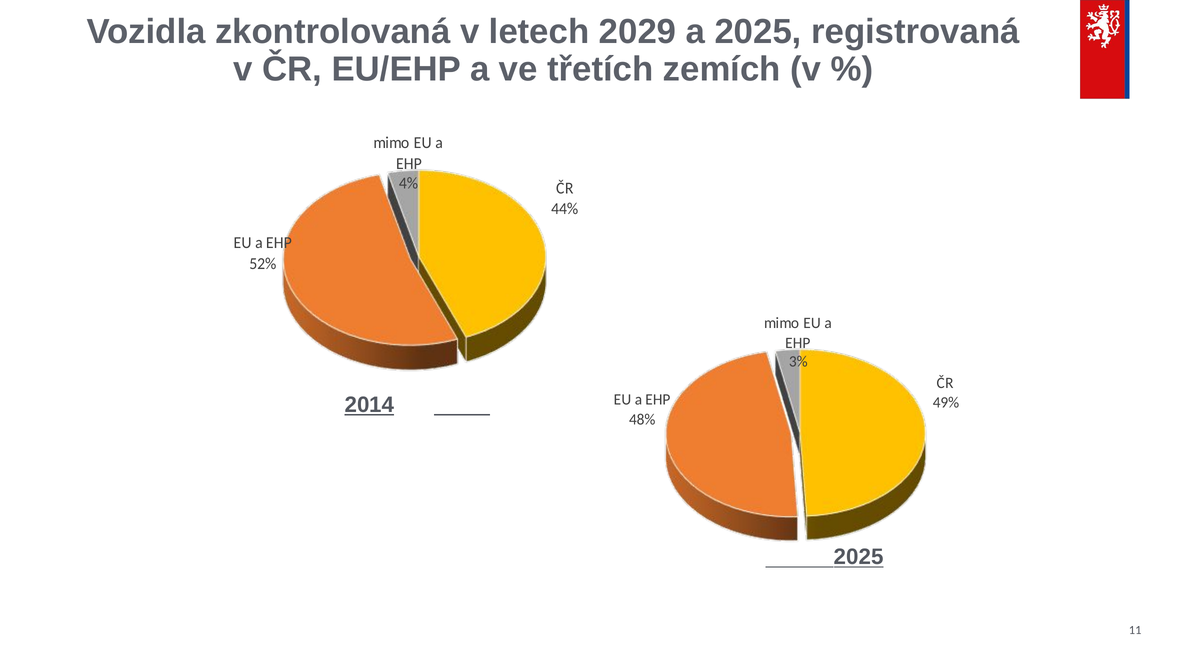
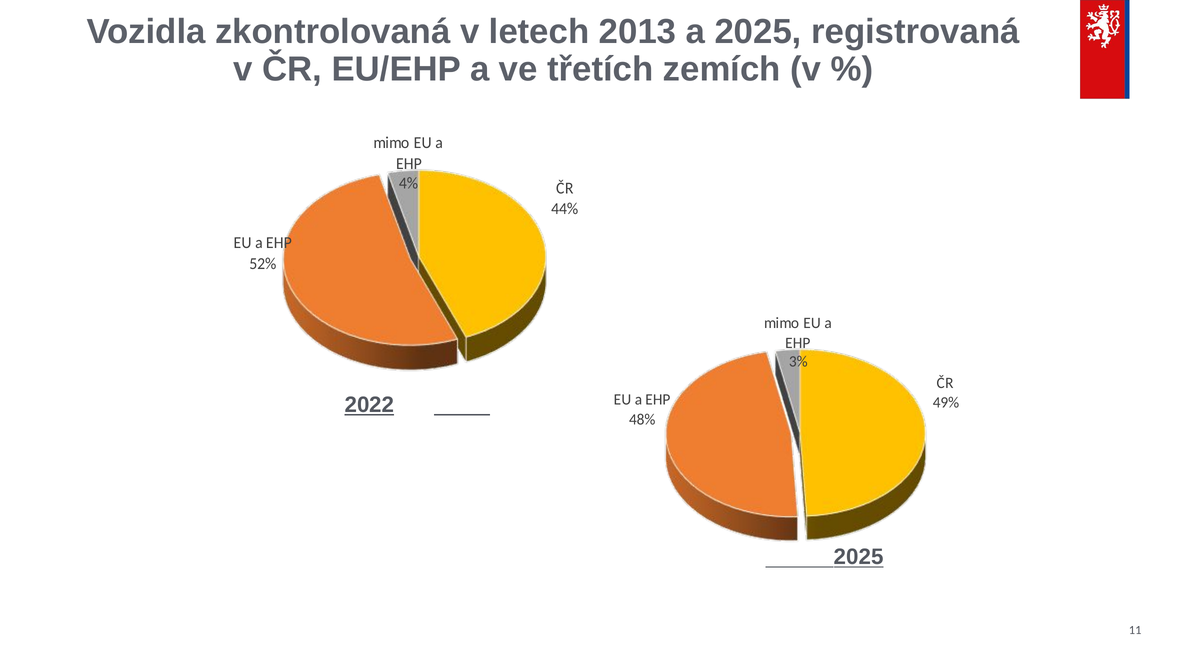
2029: 2029 -> 2013
2014: 2014 -> 2022
